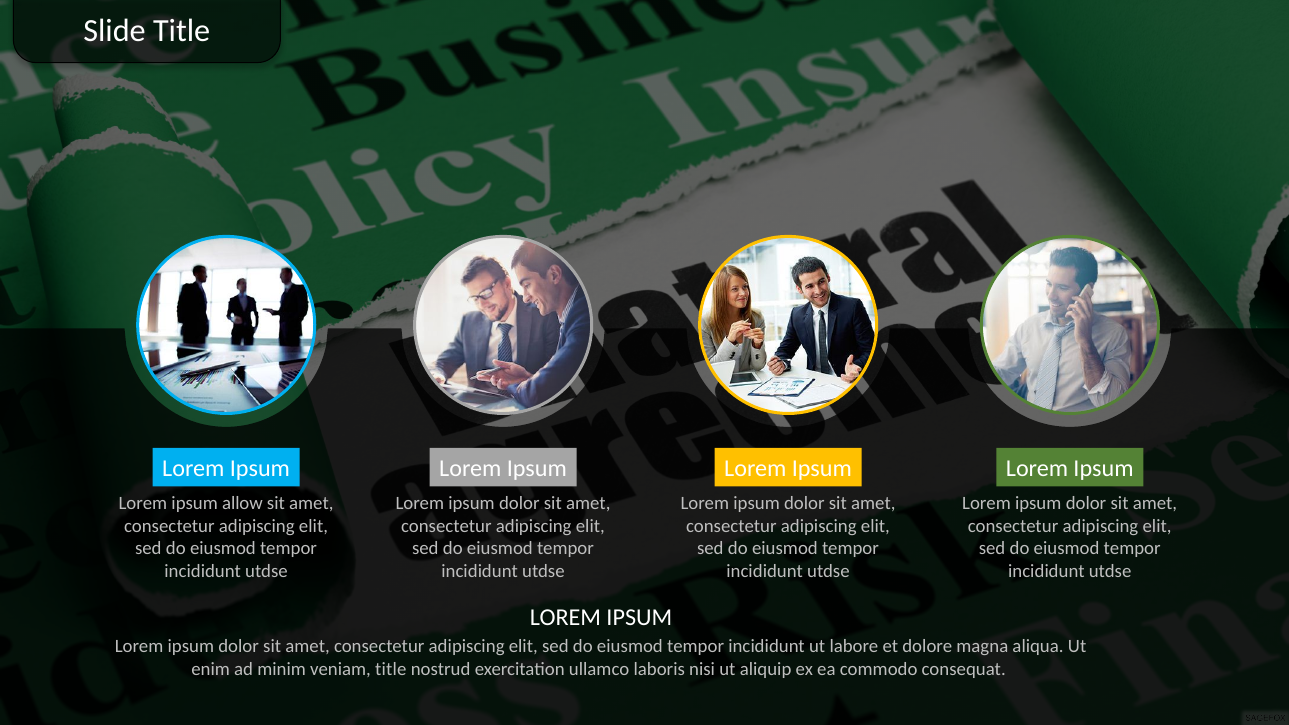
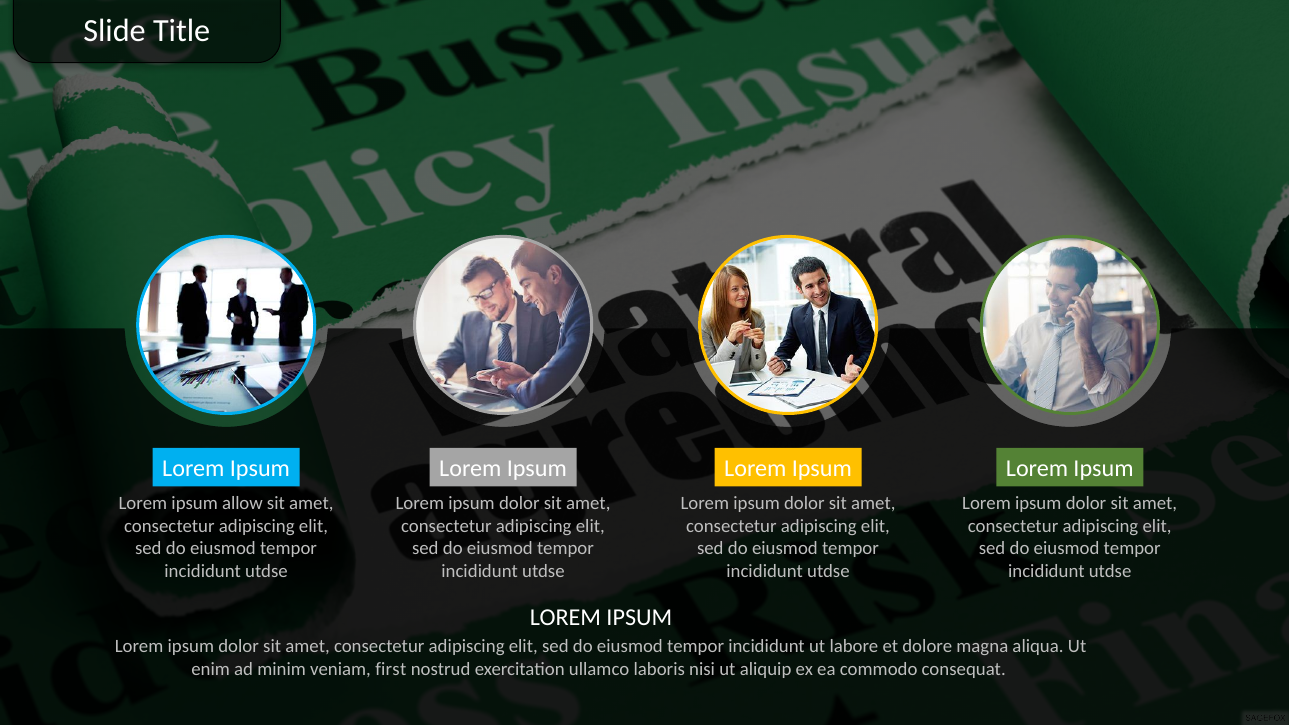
veniam title: title -> first
